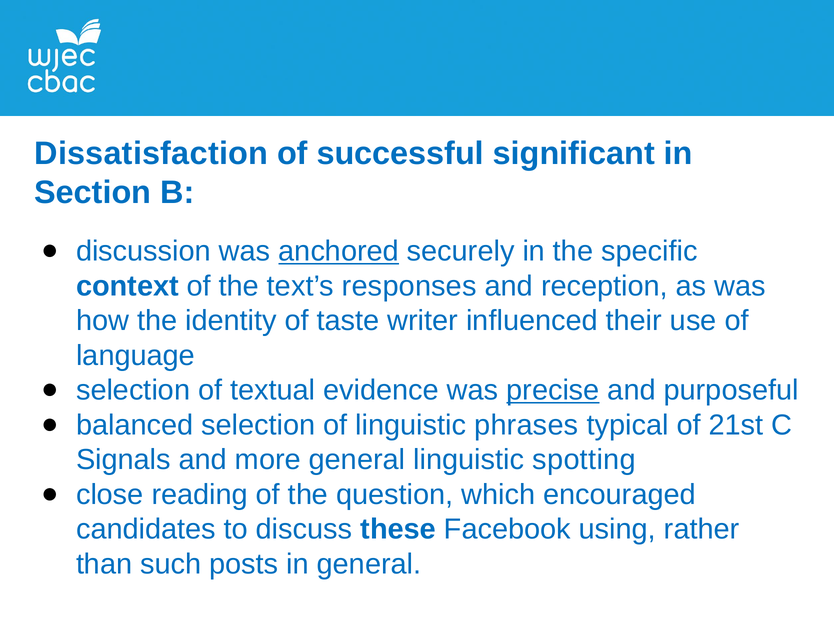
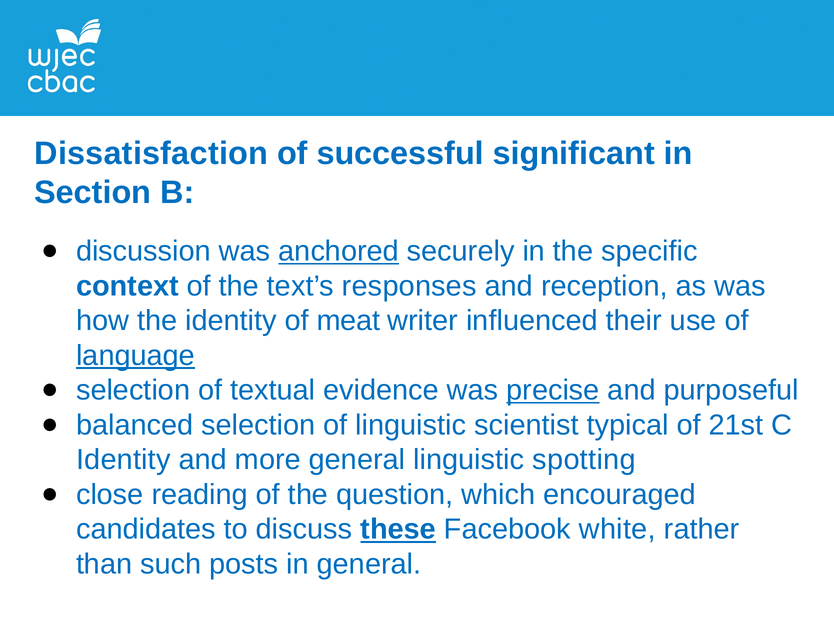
taste: taste -> meat
language underline: none -> present
phrases: phrases -> scientist
Signals at (123, 460): Signals -> Identity
these underline: none -> present
using: using -> white
